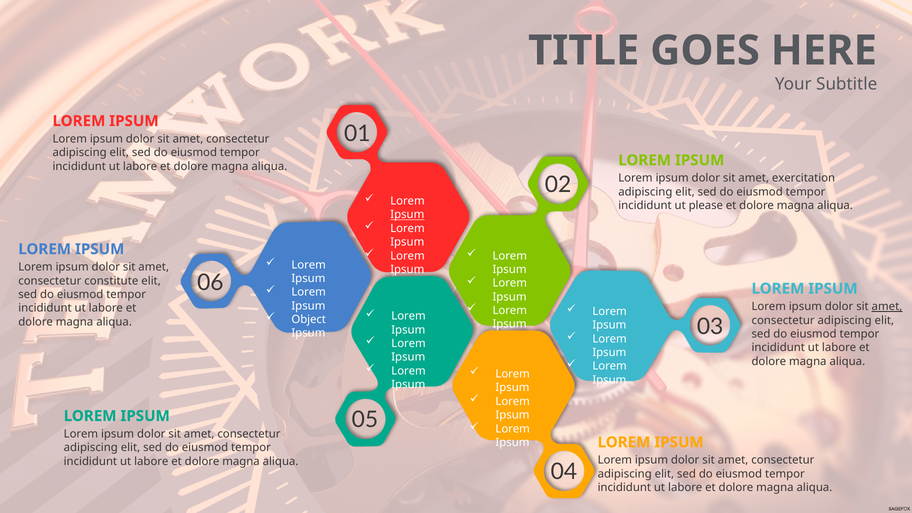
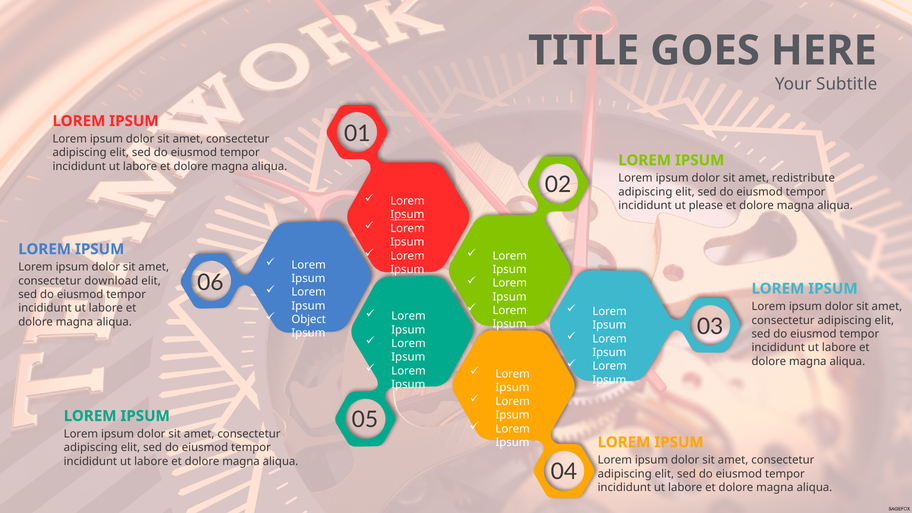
exercitation: exercitation -> redistribute
constitute: constitute -> download
amet at (887, 307) underline: present -> none
